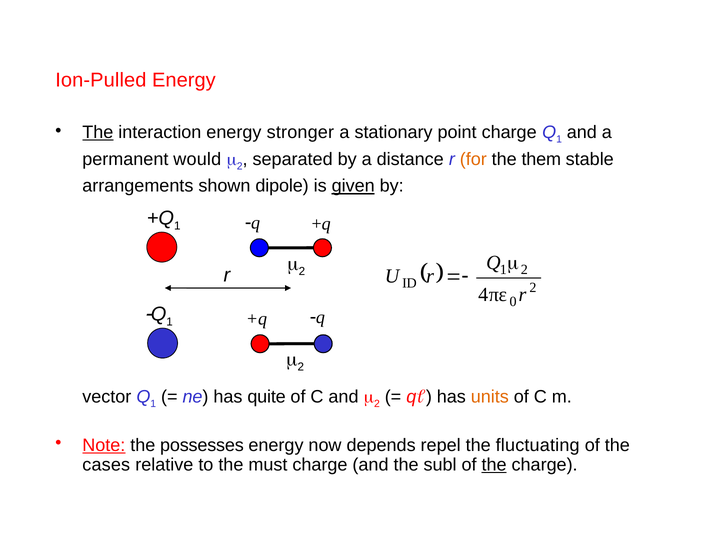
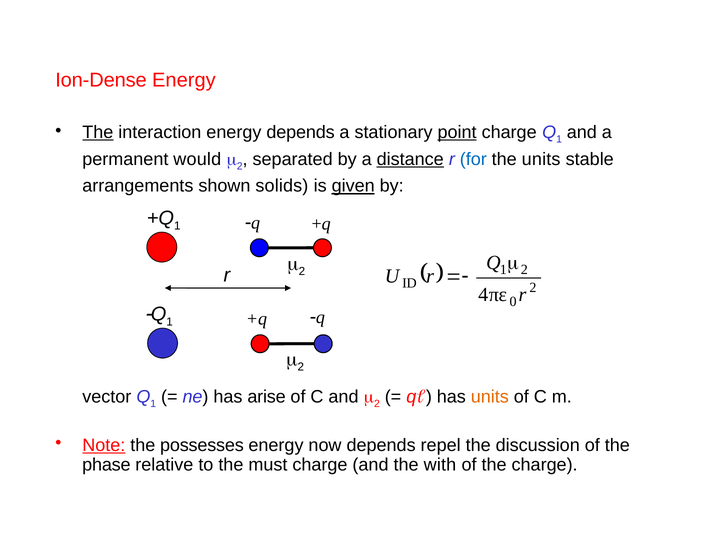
Ion-Pulled: Ion-Pulled -> Ion-Dense
energy stronger: stronger -> depends
point underline: none -> present
distance underline: none -> present
for colour: orange -> blue
the them: them -> units
dipole: dipole -> solids
quite: quite -> arise
fluctuating: fluctuating -> discussion
cases: cases -> phase
subl: subl -> with
the at (494, 465) underline: present -> none
